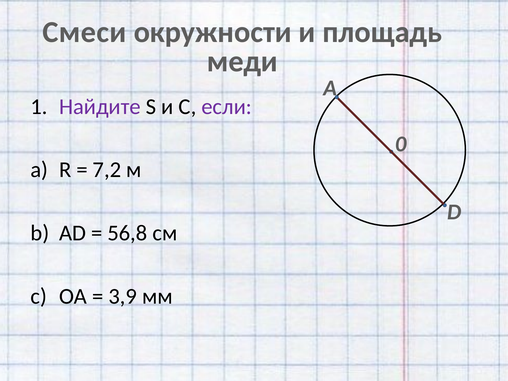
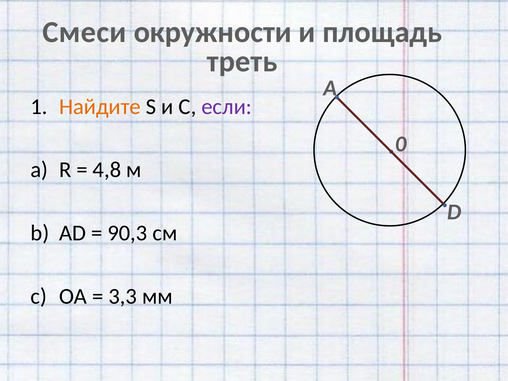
меди: меди -> треть
Найдите colour: purple -> orange
7,2: 7,2 -> 4,8
56,8: 56,8 -> 90,3
3,9: 3,9 -> 3,3
